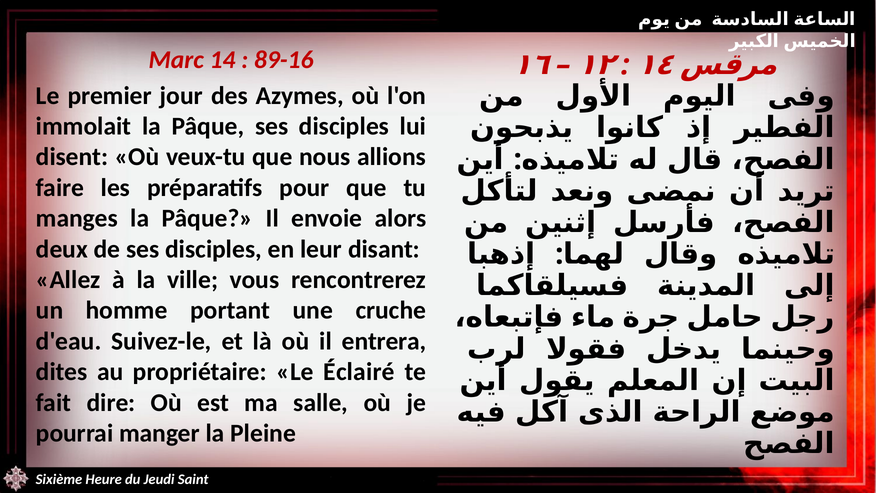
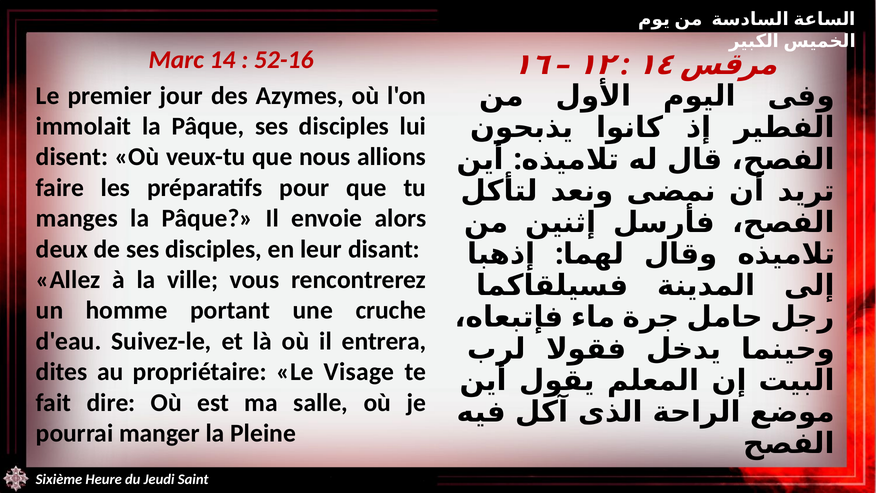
89-16: 89-16 -> 52-16
Éclairé: Éclairé -> Visage
